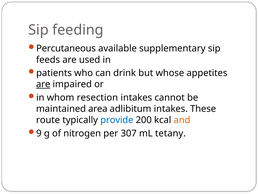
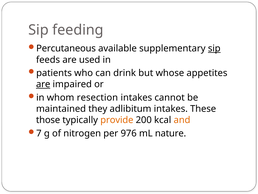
sip at (214, 48) underline: none -> present
area: area -> they
route: route -> those
provide colour: blue -> orange
9: 9 -> 7
307: 307 -> 976
tetany: tetany -> nature
